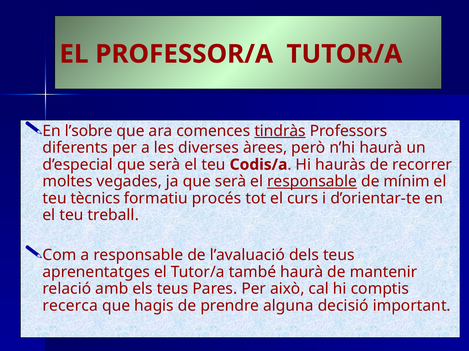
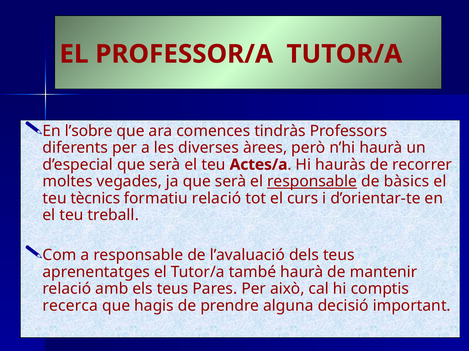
tindràs underline: present -> none
Codis/a: Codis/a -> Actes/a
mínim: mínim -> bàsics
formatiu procés: procés -> relació
